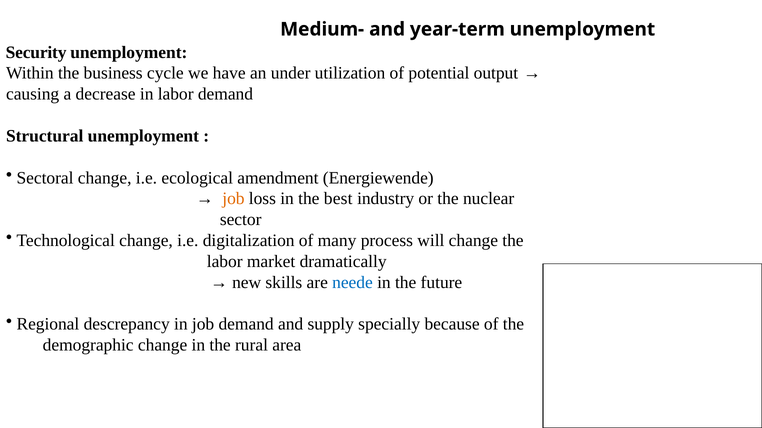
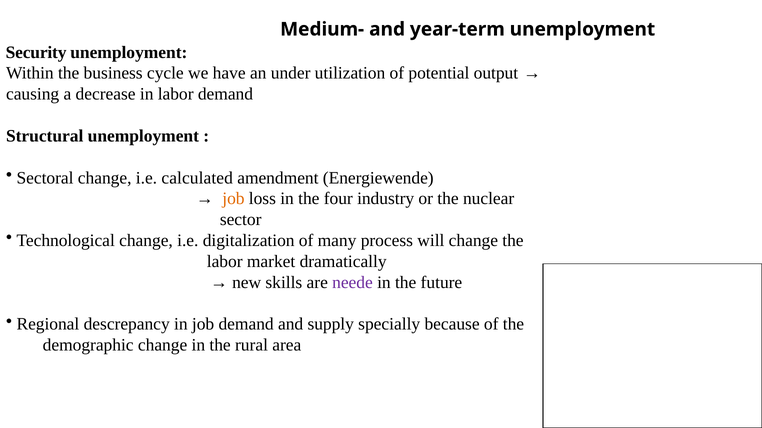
ecological: ecological -> calculated
best: best -> four
neede colour: blue -> purple
